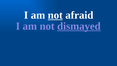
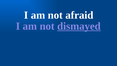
not at (55, 15) underline: present -> none
